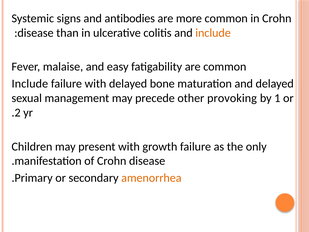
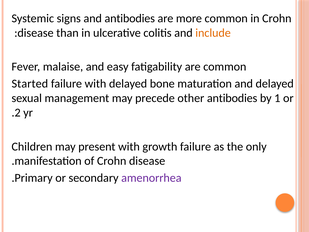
Include at (30, 84): Include -> Started
other provoking: provoking -> antibodies
amenorrhea colour: orange -> purple
